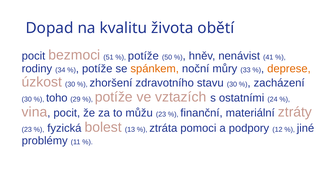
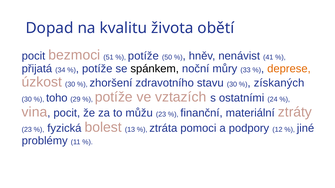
rodiny: rodiny -> přijatá
spánkem colour: orange -> black
zacházení: zacházení -> získaných
